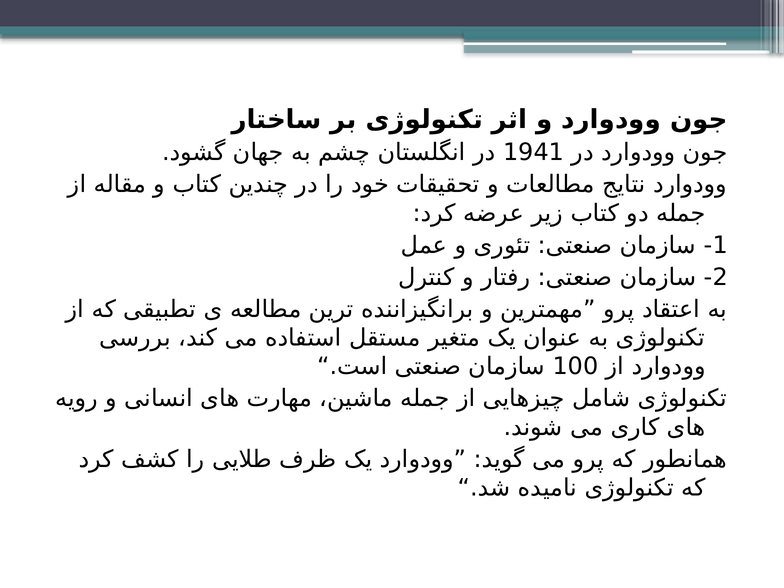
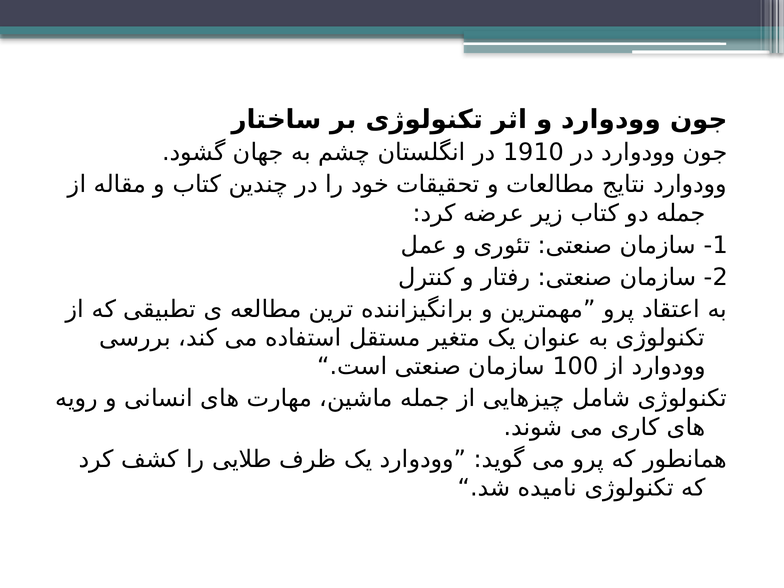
1941: 1941 -> 1910
